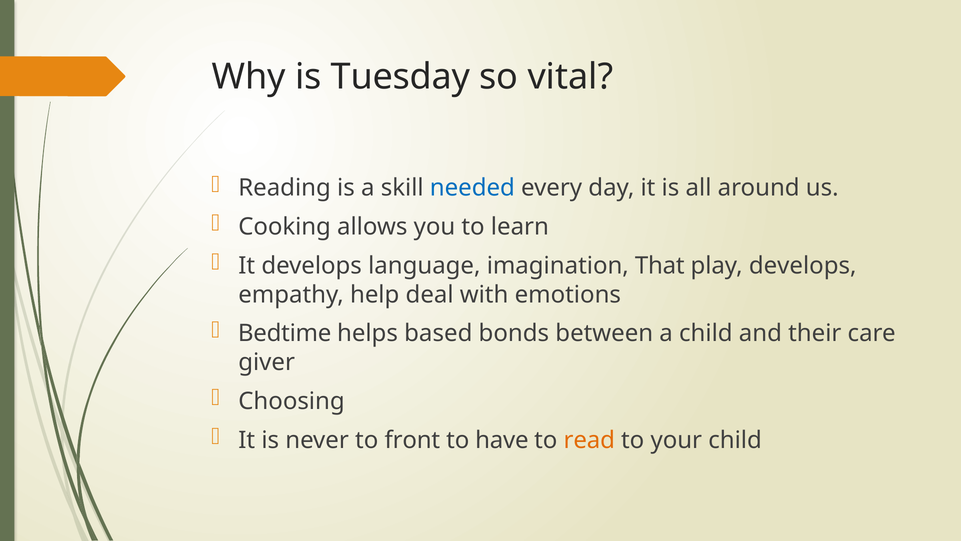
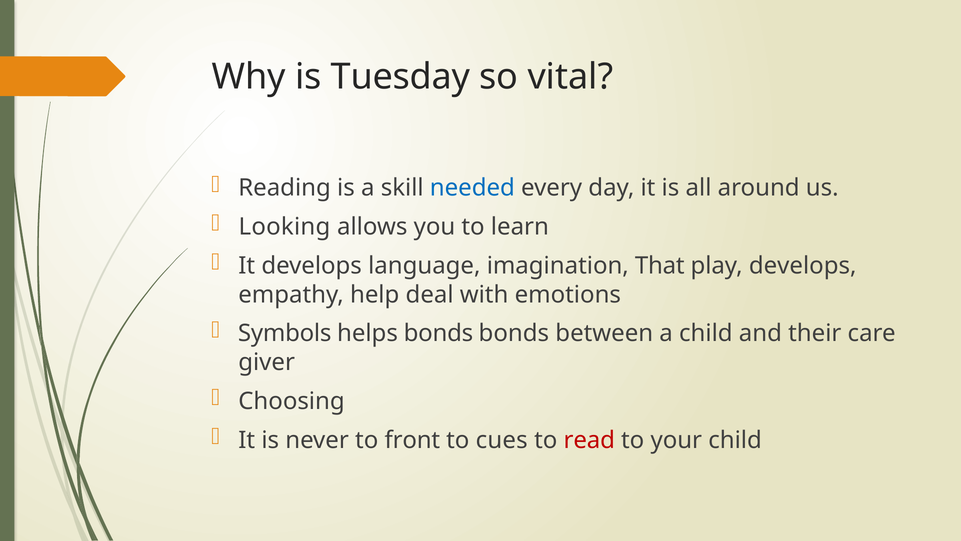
Cooking: Cooking -> Looking
Bedtime: Bedtime -> Symbols
helps based: based -> bonds
have: have -> cues
read colour: orange -> red
